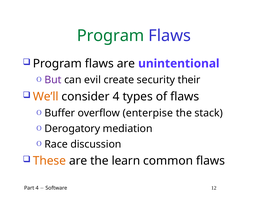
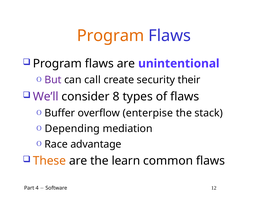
Program at (111, 36) colour: green -> orange
evil: evil -> call
We’ll colour: orange -> purple
consider 4: 4 -> 8
Derogatory: Derogatory -> Depending
discussion: discussion -> advantage
